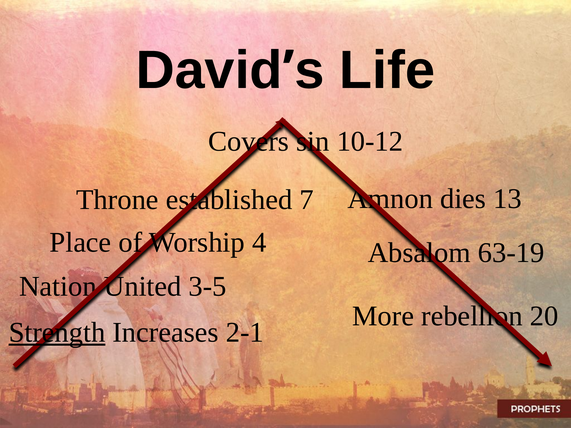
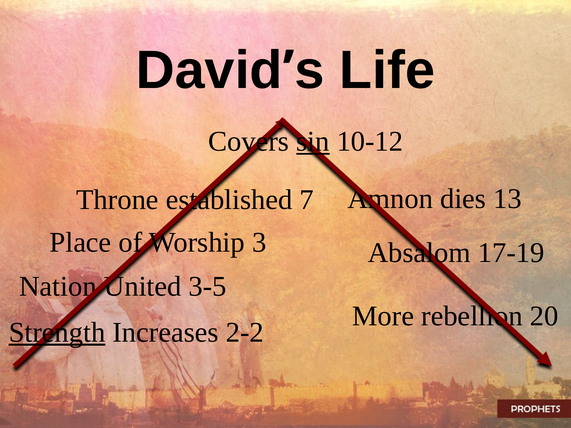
sin underline: none -> present
4: 4 -> 3
63-19: 63-19 -> 17-19
2-1: 2-1 -> 2-2
